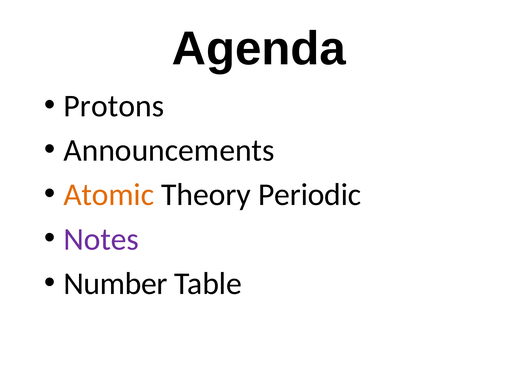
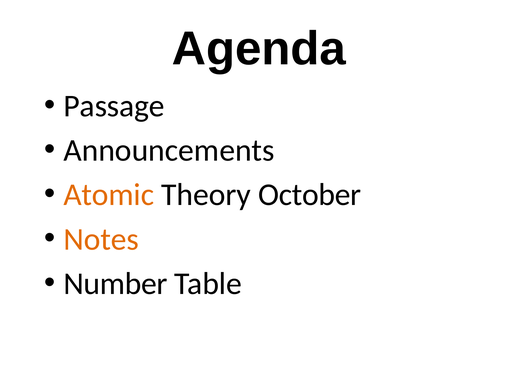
Protons: Protons -> Passage
Periodic: Periodic -> October
Notes colour: purple -> orange
